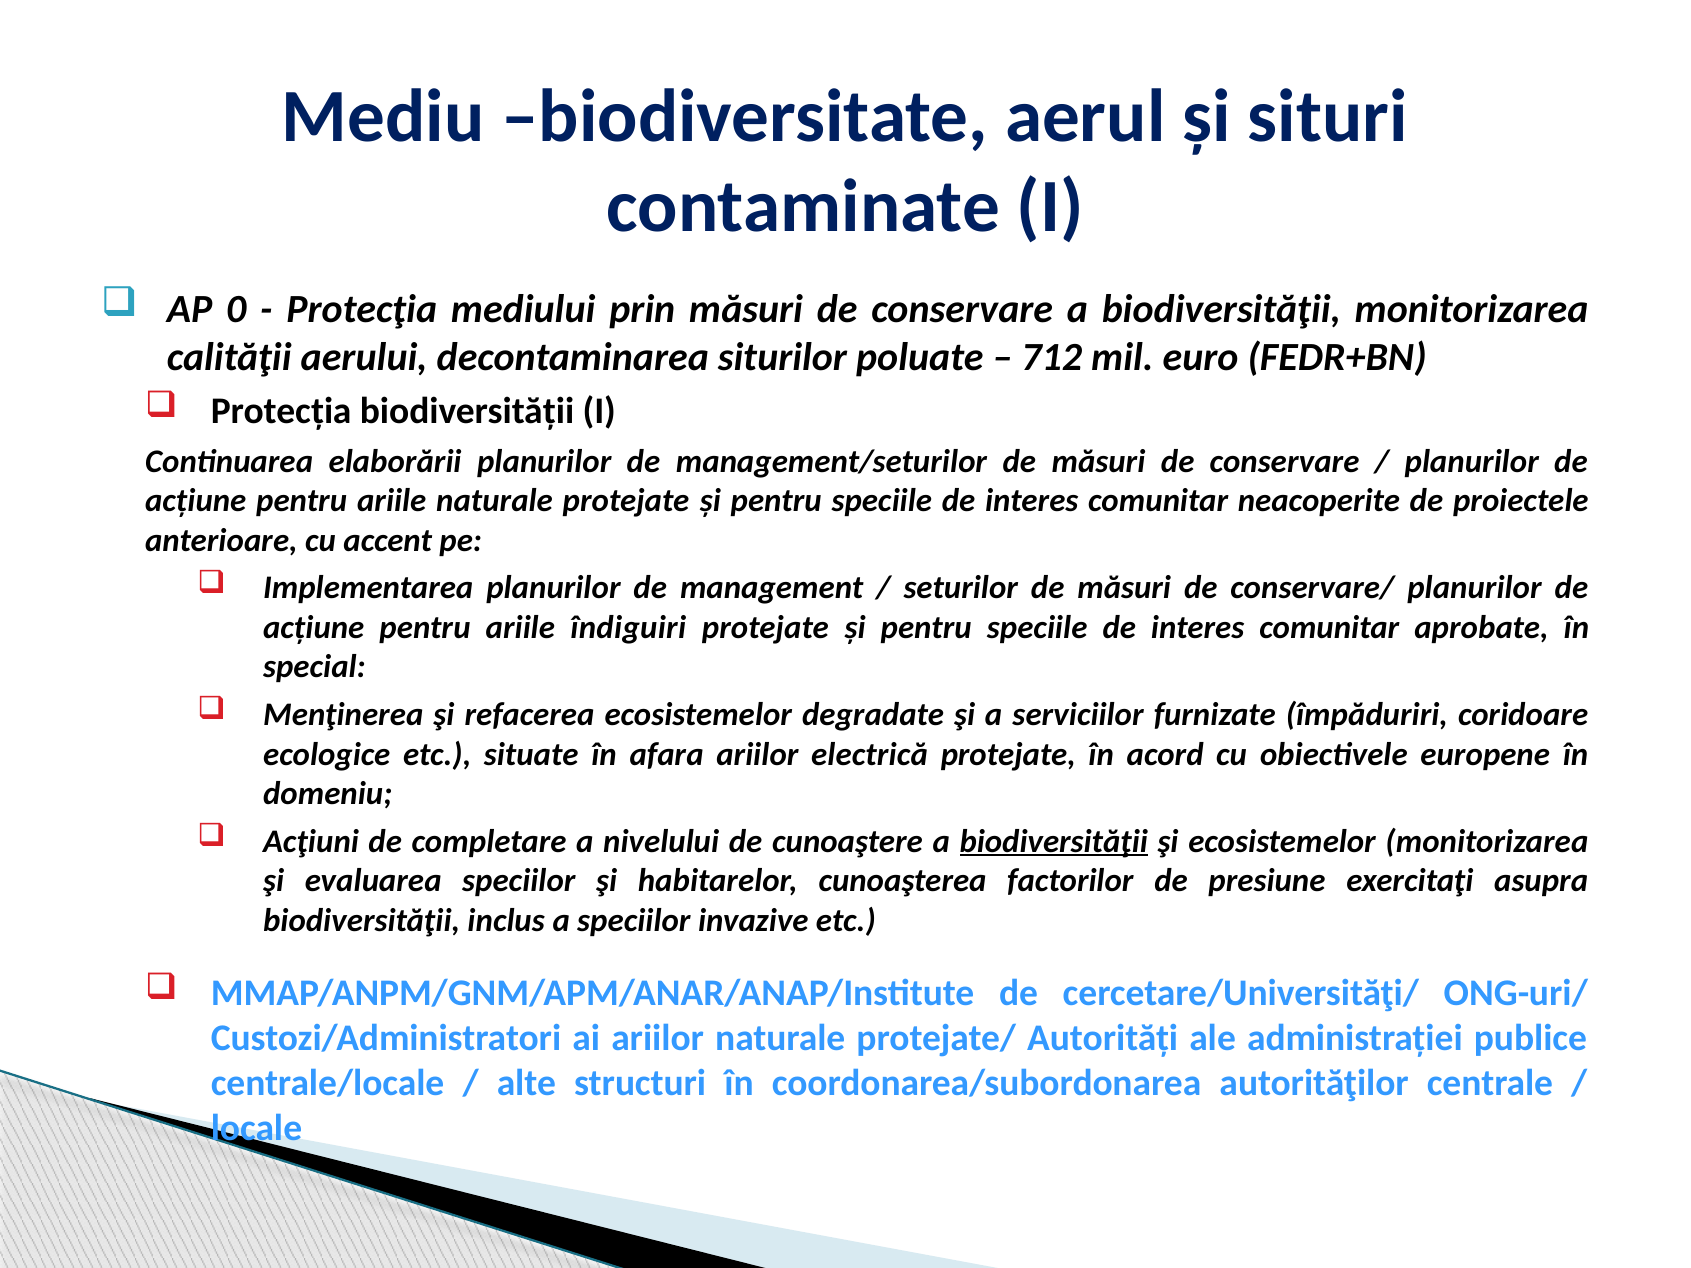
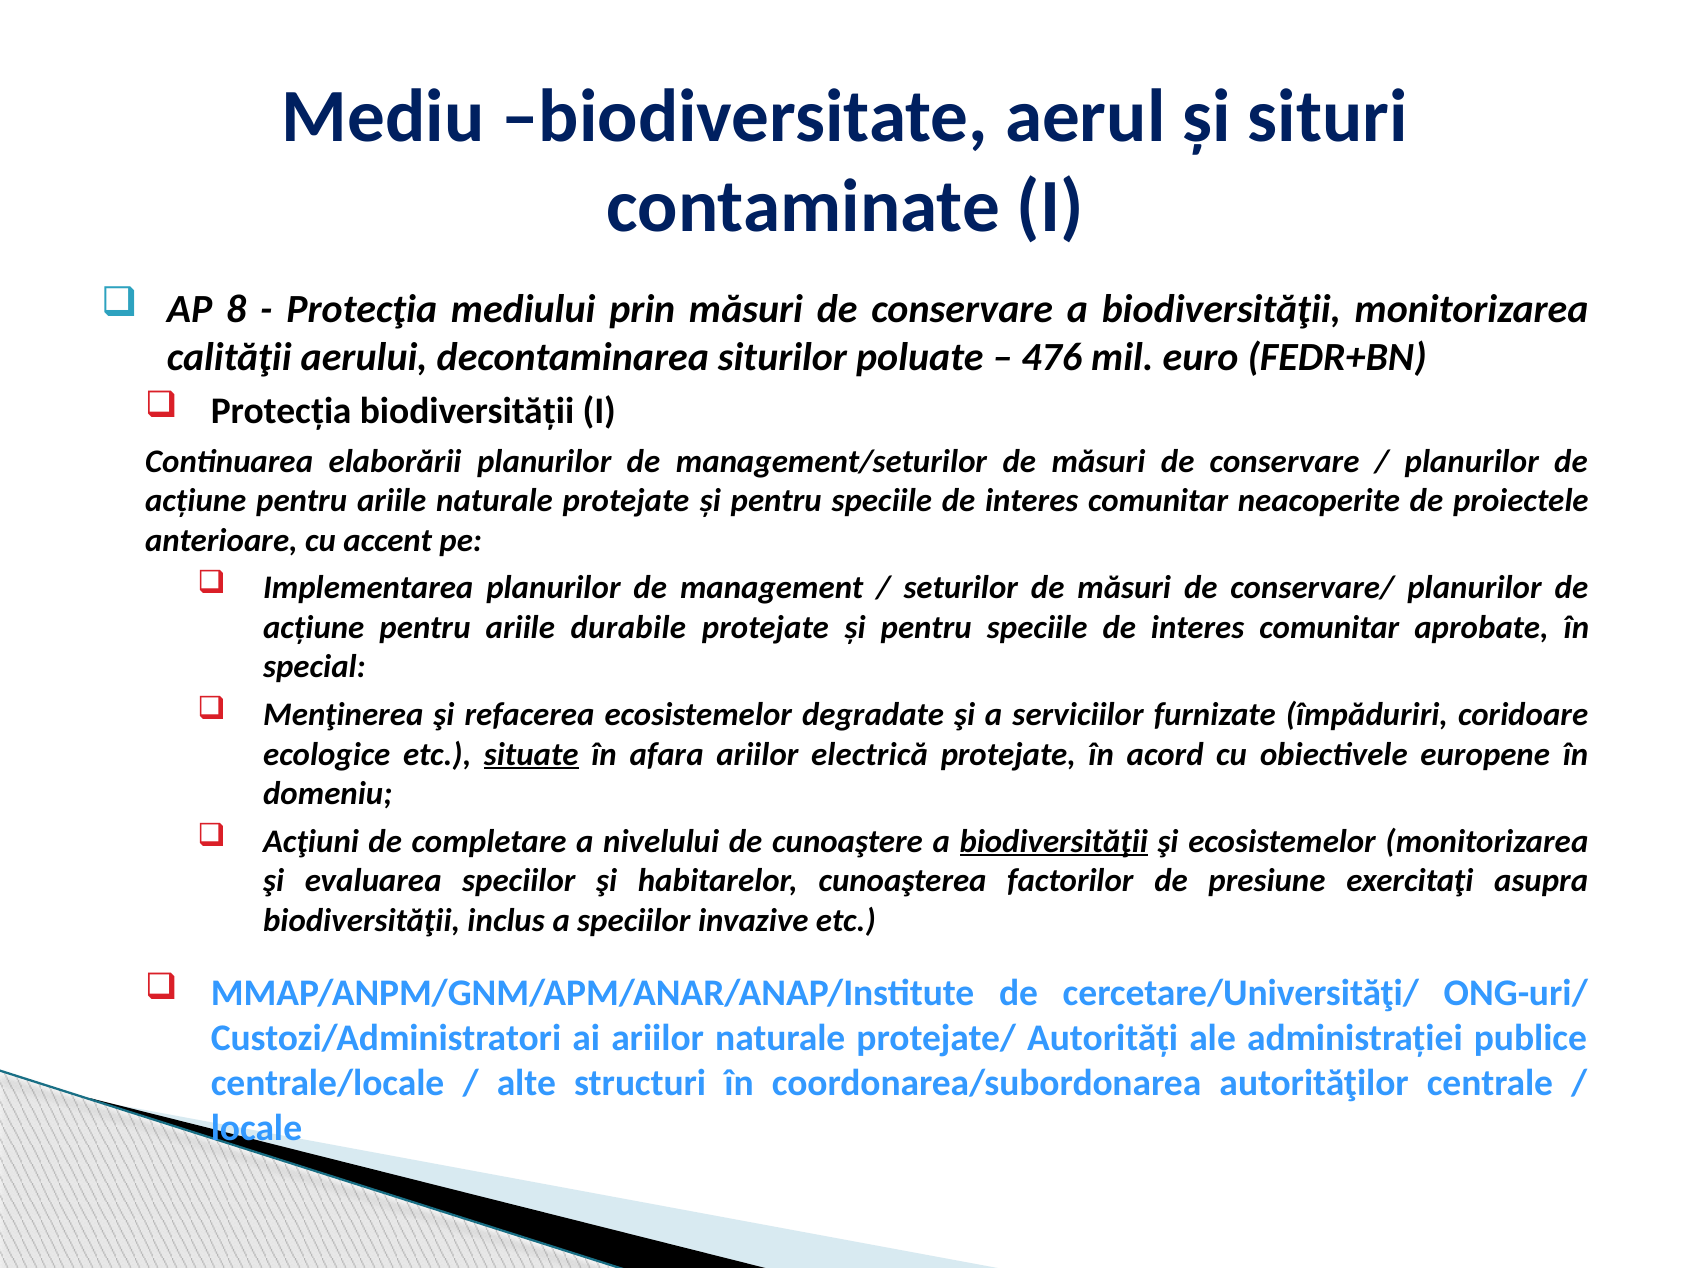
0: 0 -> 8
712: 712 -> 476
îndiguiri: îndiguiri -> durabile
situate underline: none -> present
